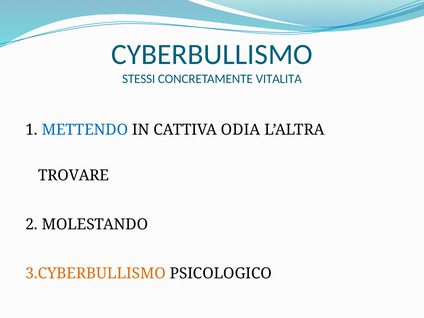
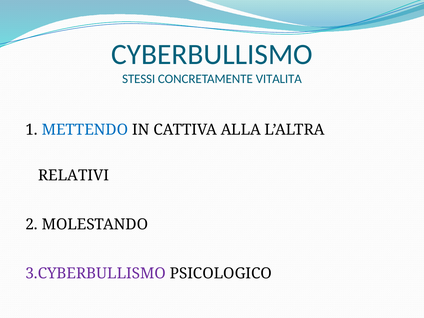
ODIA: ODIA -> ALLA
TROVARE: TROVARE -> RELATIVI
3.CYBERBULLISMO colour: orange -> purple
